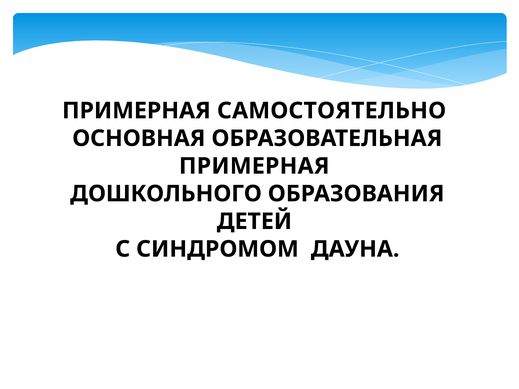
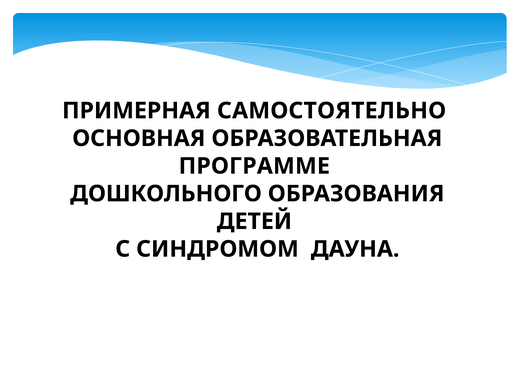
ПРИМЕРНАЯ at (254, 166): ПРИМЕРНАЯ -> ПРОГРАММЕ
